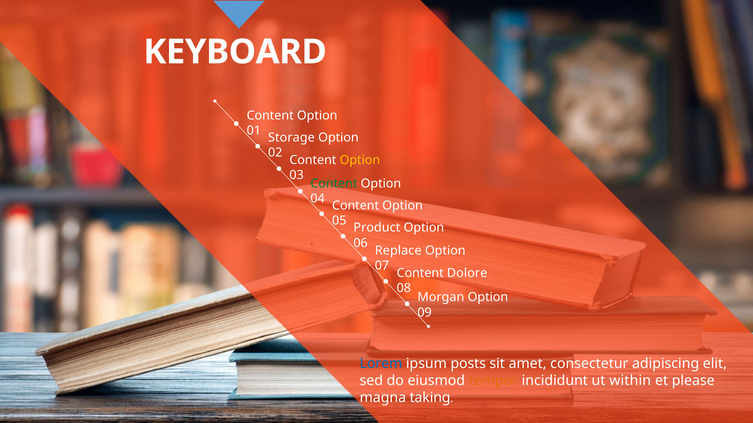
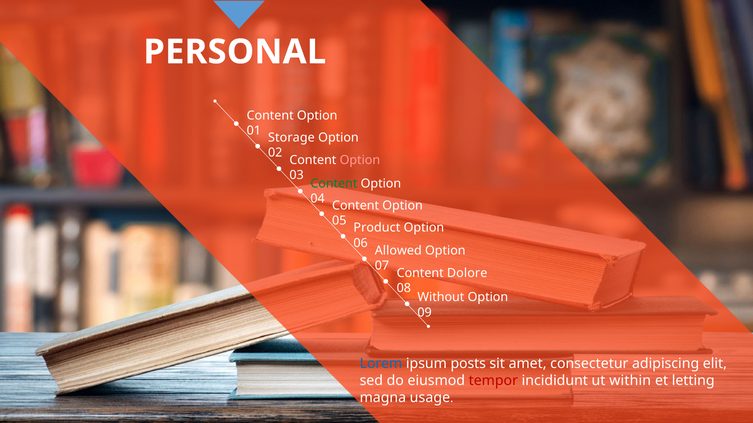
KEYBOARD: KEYBOARD -> PERSONAL
Option at (360, 160) colour: yellow -> pink
Replace: Replace -> Allowed
Morgan: Morgan -> Without
tempor colour: orange -> red
please: please -> letting
taking: taking -> usage
